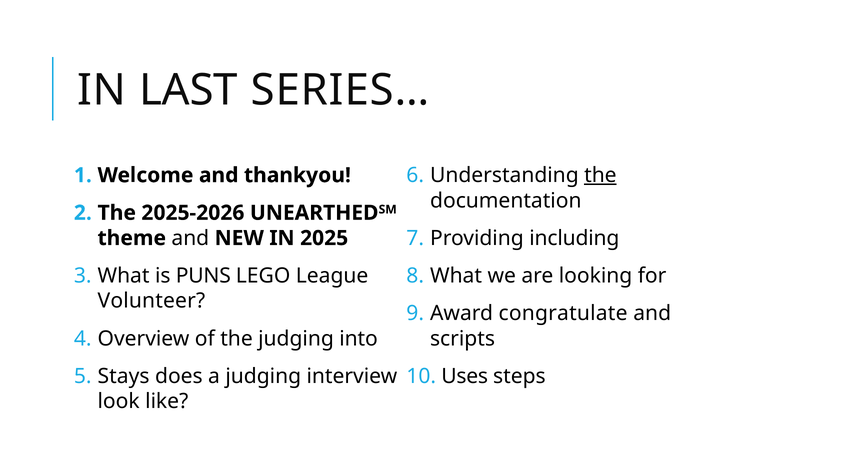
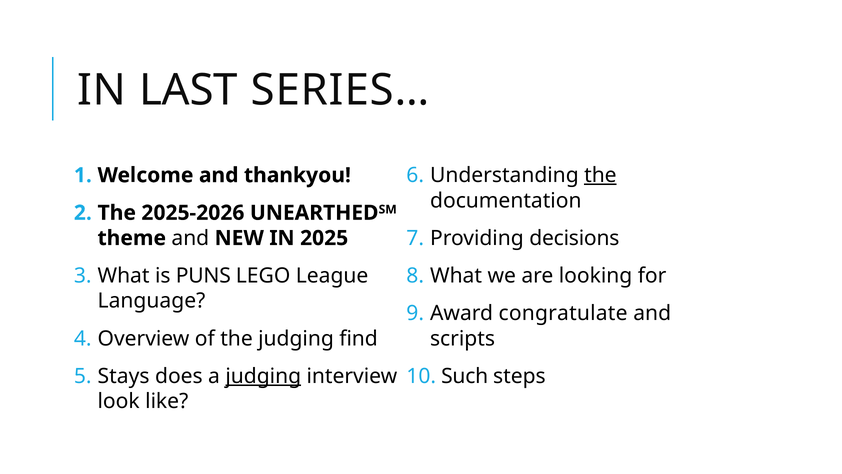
including: including -> decisions
Volunteer: Volunteer -> Language
into: into -> find
judging at (263, 376) underline: none -> present
Uses: Uses -> Such
